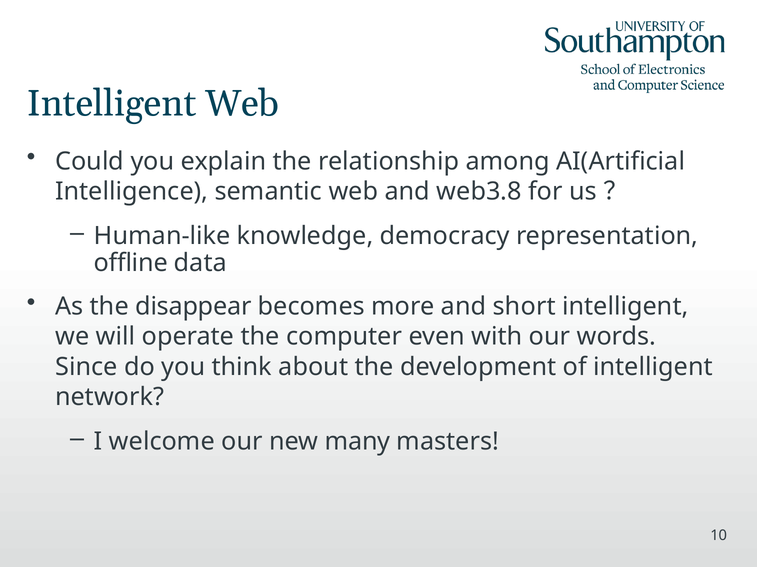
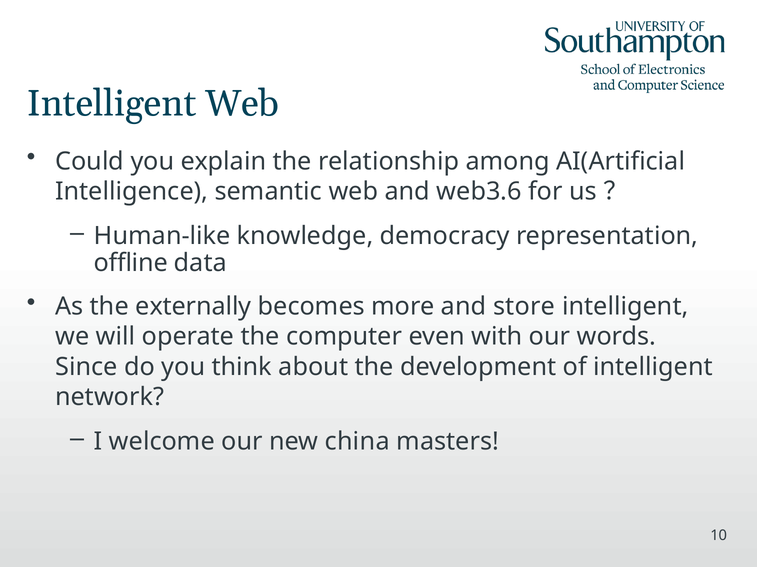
web3.8: web3.8 -> web3.6
disappear: disappear -> externally
short: short -> store
many: many -> china
